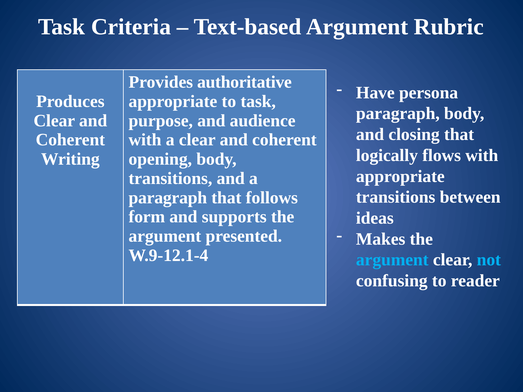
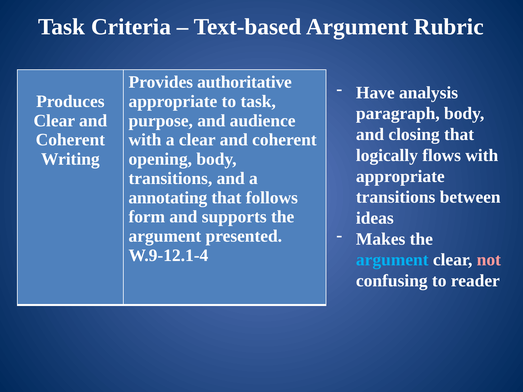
persona: persona -> analysis
paragraph at (168, 198): paragraph -> annotating
not colour: light blue -> pink
